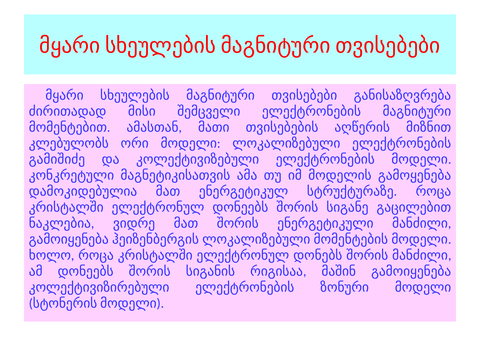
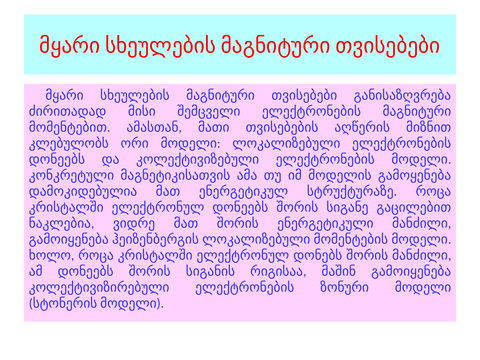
გამიშიძე at (57, 159): გამიშიძე -> დონეებს
